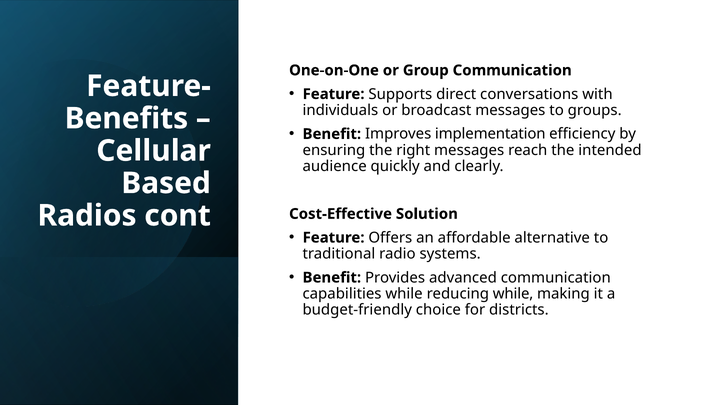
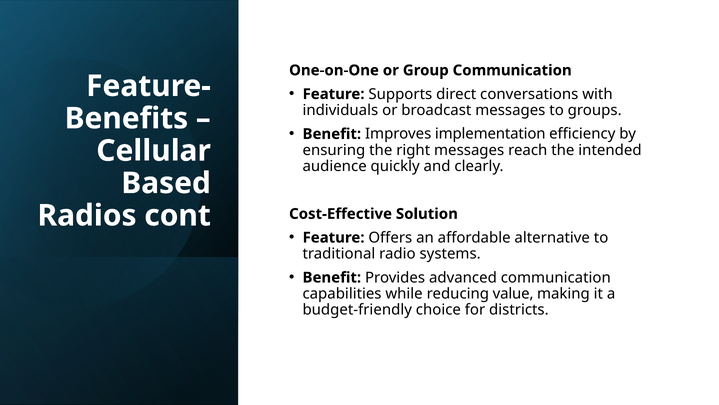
reducing while: while -> value
